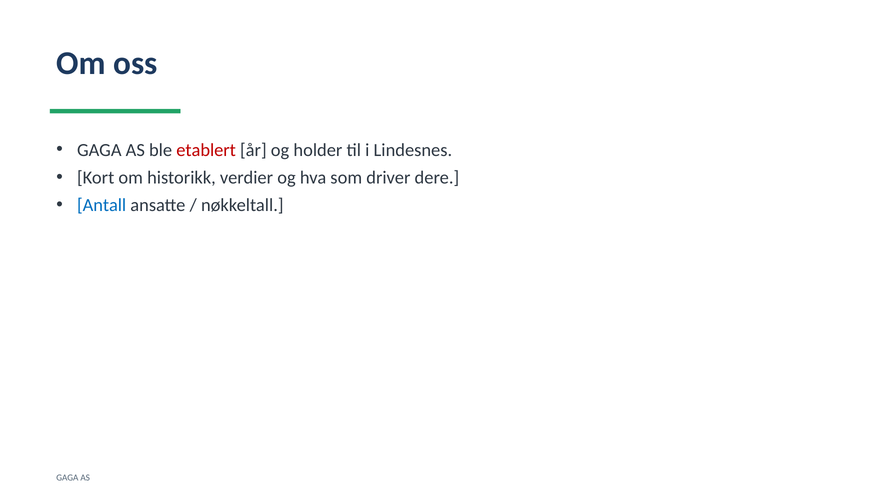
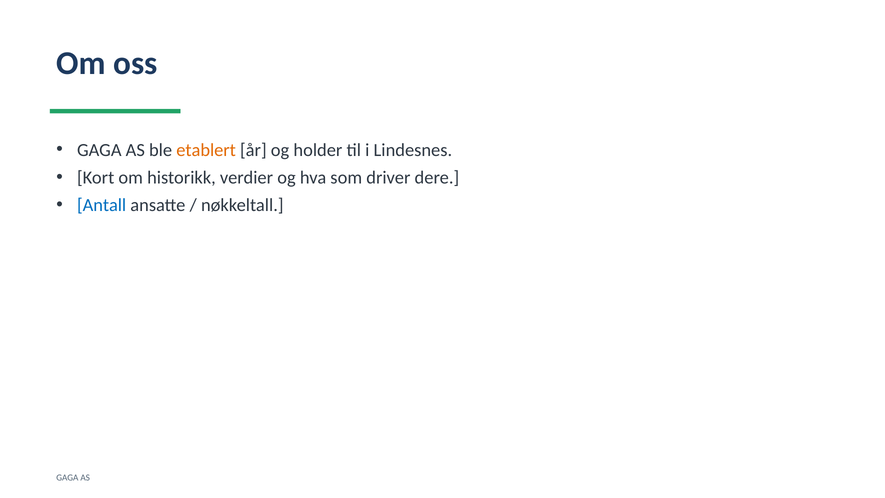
etablert colour: red -> orange
